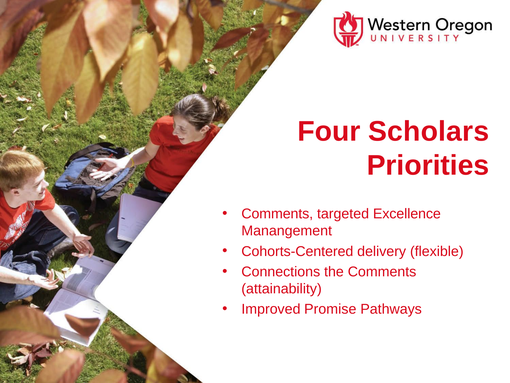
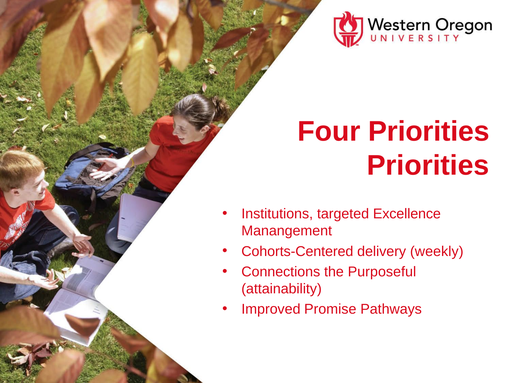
Four Scholars: Scholars -> Priorities
Comments at (277, 214): Comments -> Institutions
flexible: flexible -> weekly
the Comments: Comments -> Purposeful
